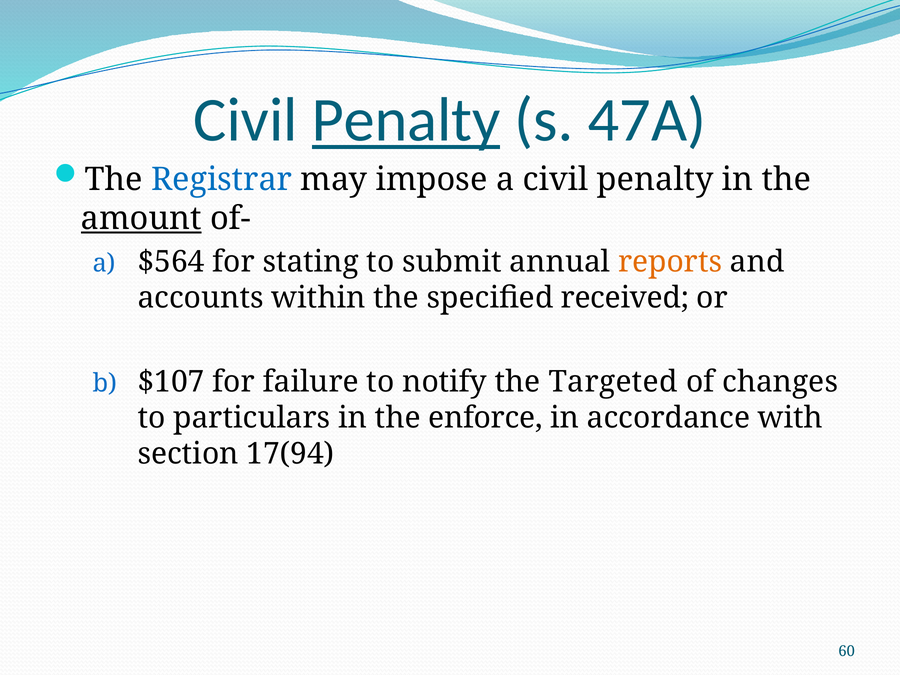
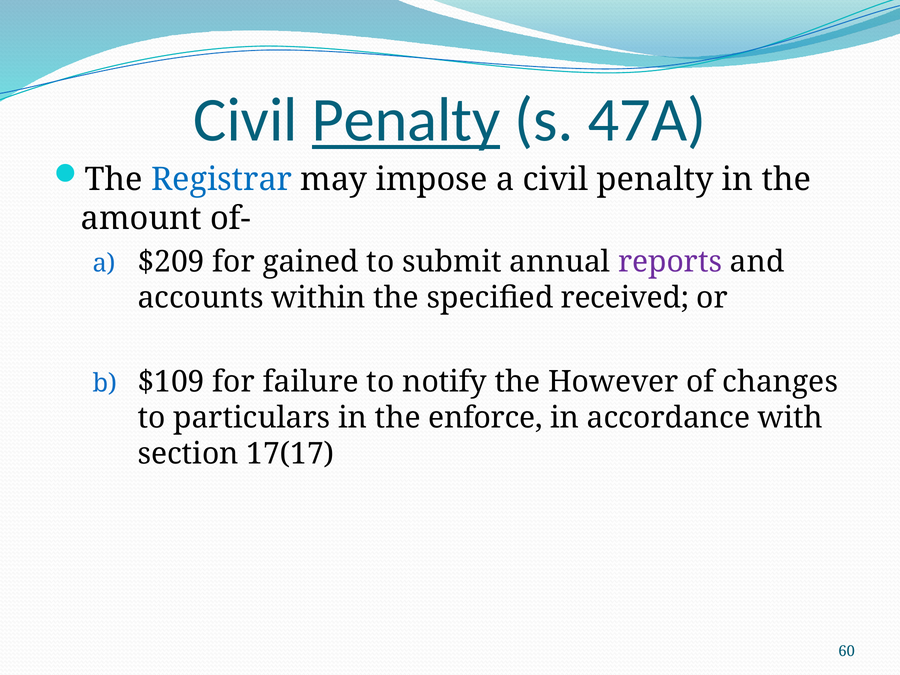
amount underline: present -> none
$564: $564 -> $209
stating: stating -> gained
reports colour: orange -> purple
$107: $107 -> $109
Targeted: Targeted -> However
17(94: 17(94 -> 17(17
